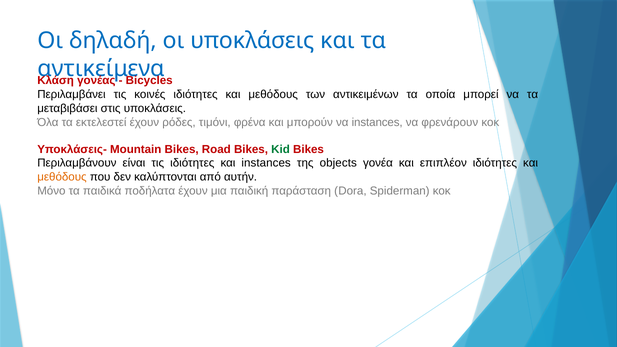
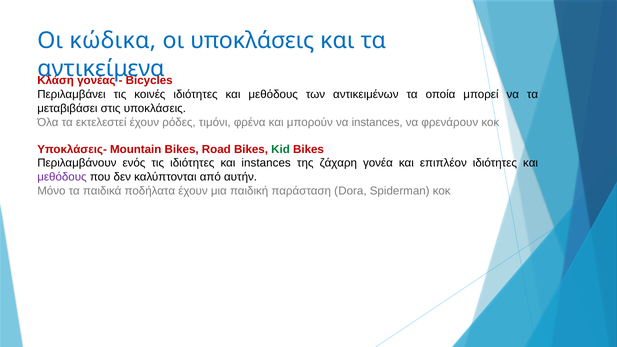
δηλαδή: δηλαδή -> κώδικα
είναι: είναι -> ενός
objects: objects -> ζάχαρη
μεθόδους at (62, 177) colour: orange -> purple
